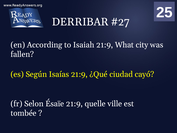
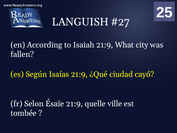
DERRIBAR: DERRIBAR -> LANGUISH
